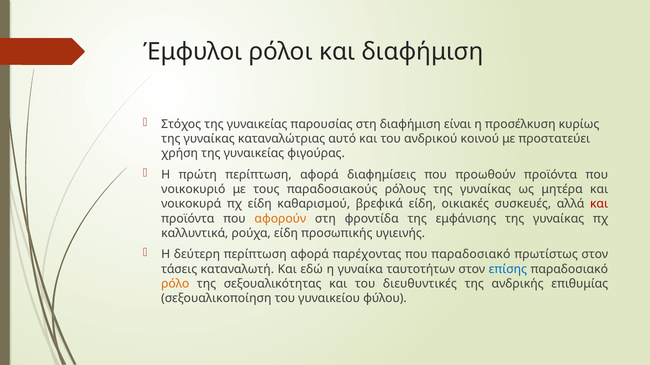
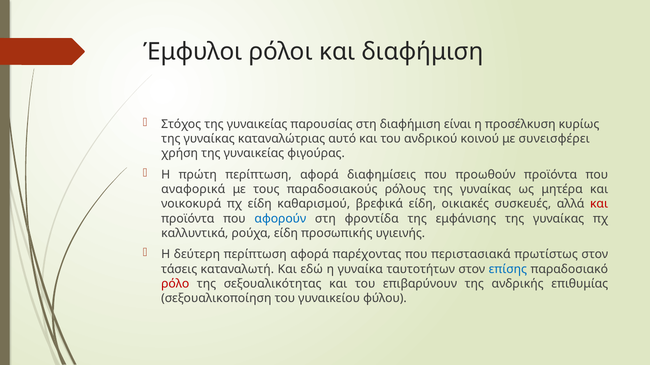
προστατεύει: προστατεύει -> συνεισφέρει
νοικοκυριό: νοικοκυριό -> αναφορικά
αφορούν colour: orange -> blue
που παραδοσιακό: παραδοσιακό -> περιστασιακά
ρόλο colour: orange -> red
διευθυντικές: διευθυντικές -> επιβαρύνουν
